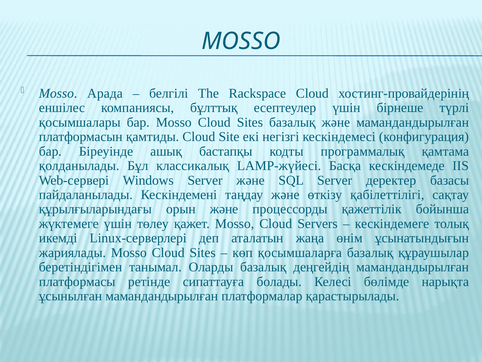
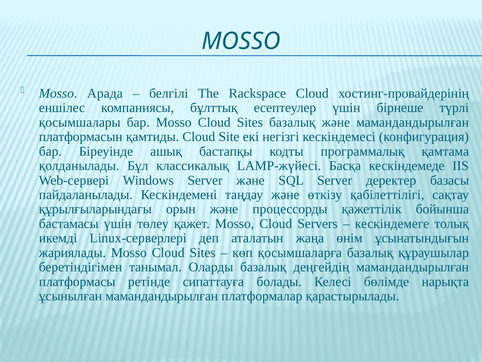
жүктемеге: жүктемеге -> бастамасы
